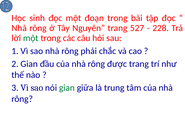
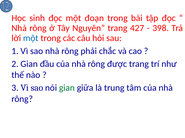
527: 527 -> 427
228: 228 -> 398
một at (31, 38) colour: green -> blue
